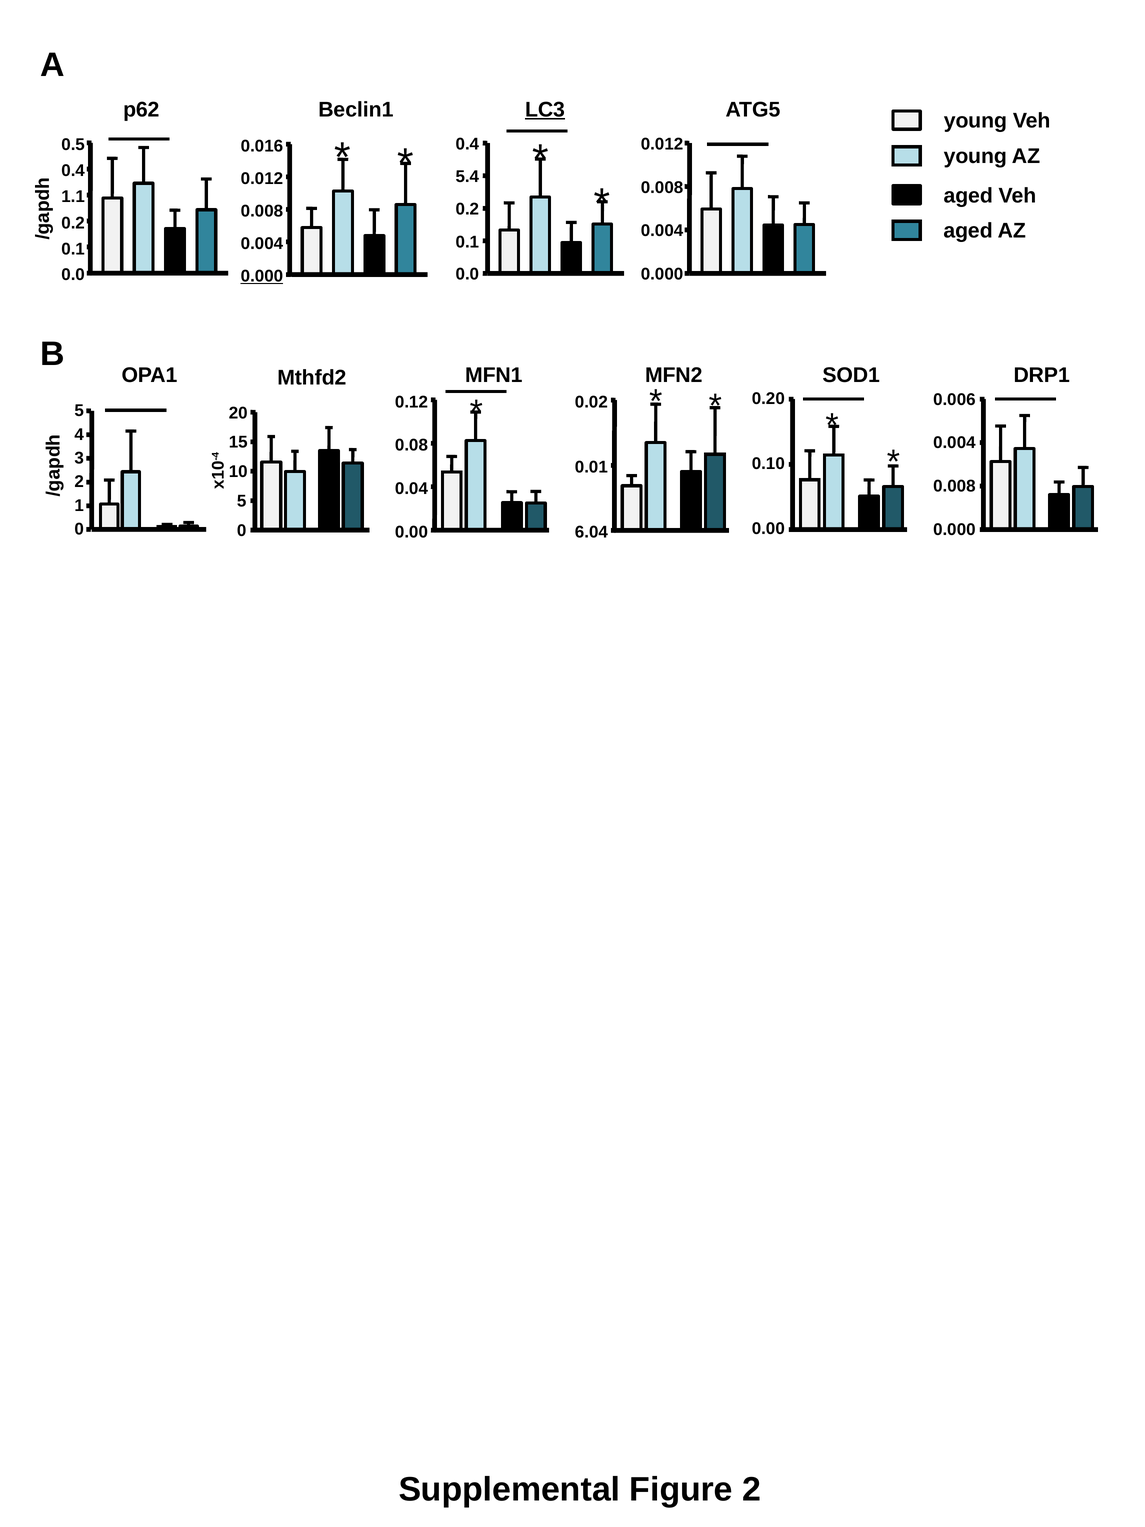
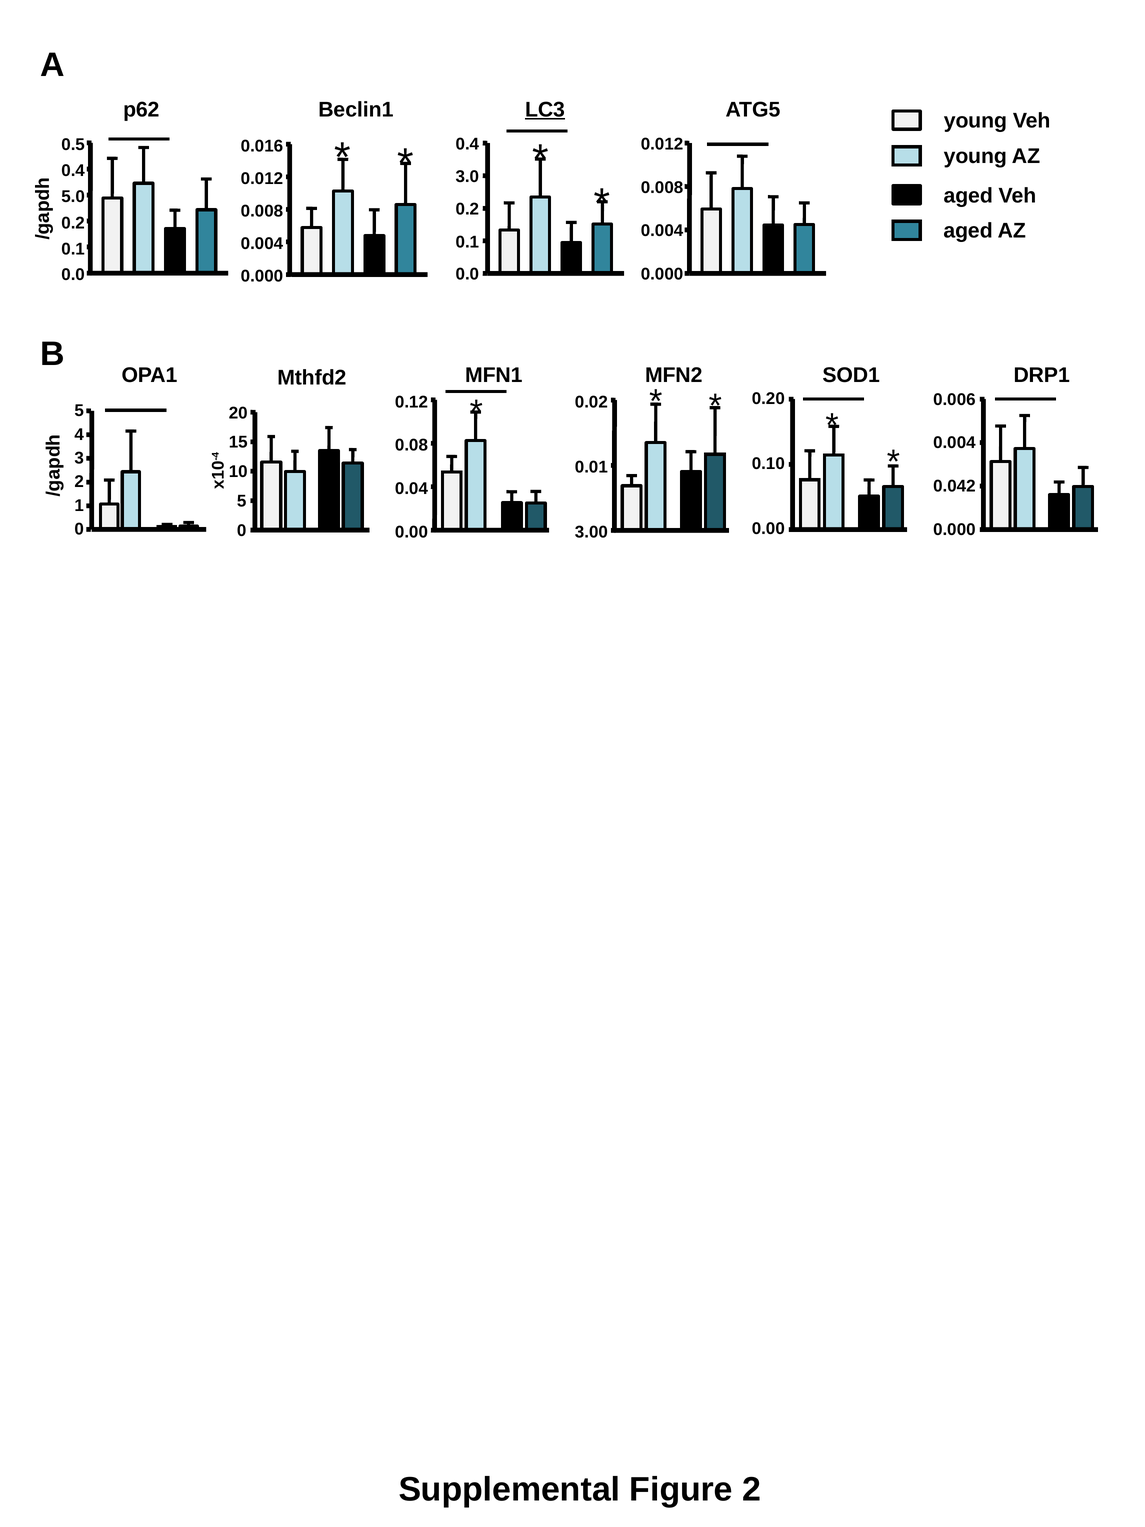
5.4: 5.4 -> 3.0
1.1: 1.1 -> 5.0
0.000 at (262, 276) underline: present -> none
0.008 at (954, 486): 0.008 -> 0.042
6.04: 6.04 -> 3.00
